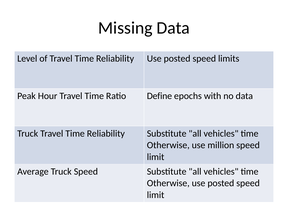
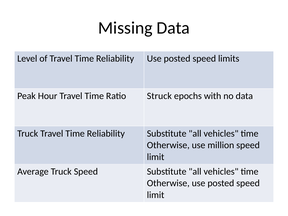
Define: Define -> Struck
